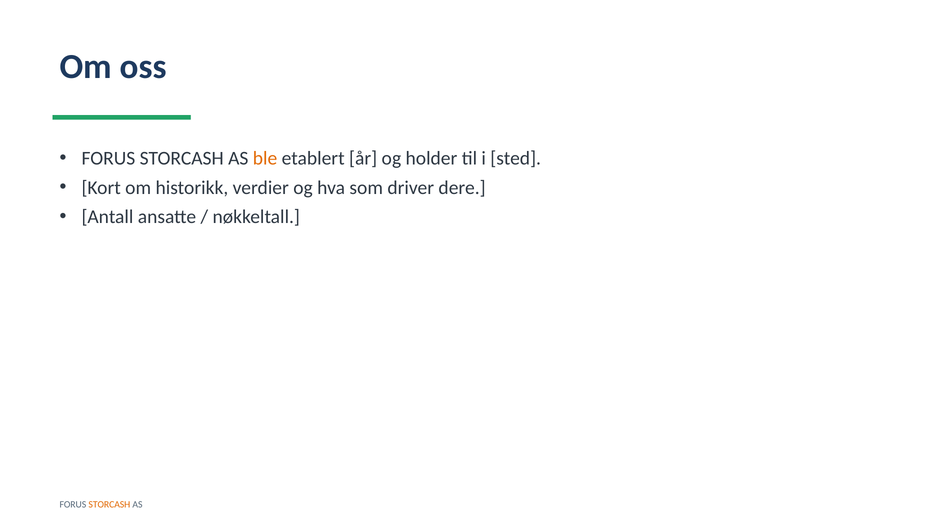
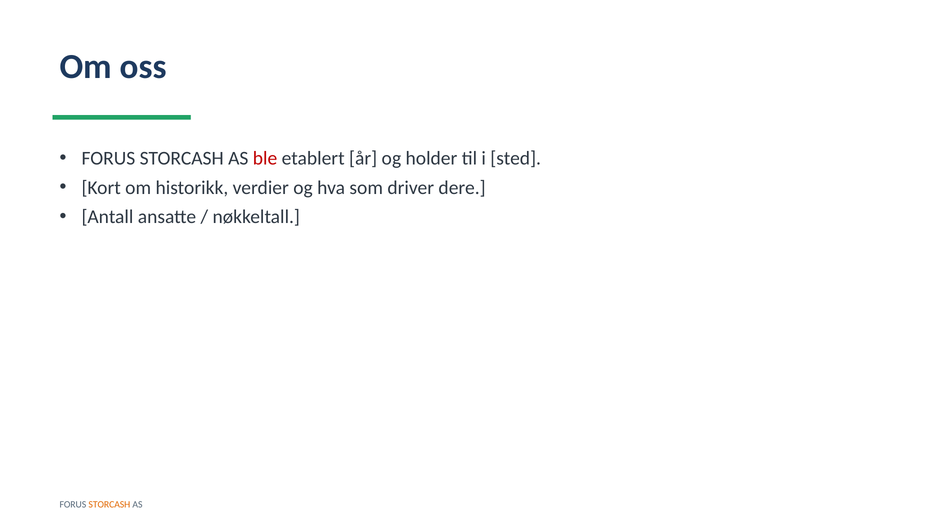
ble colour: orange -> red
